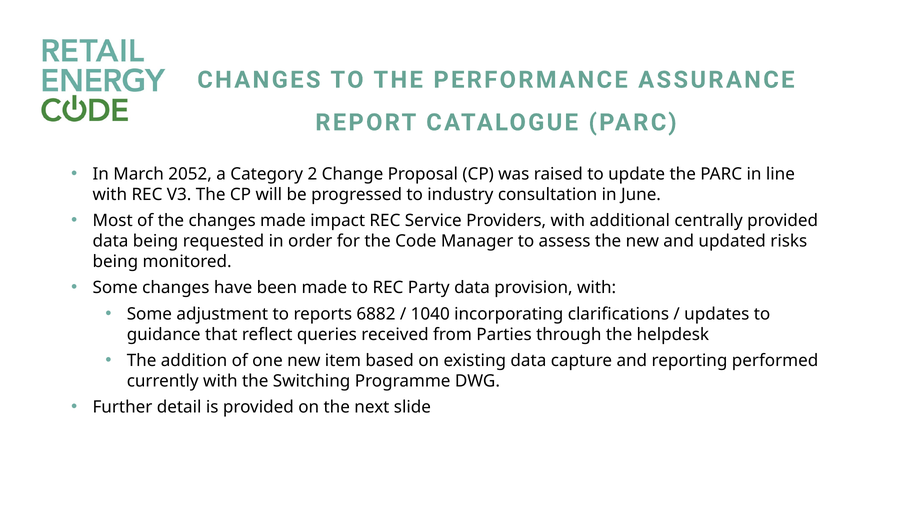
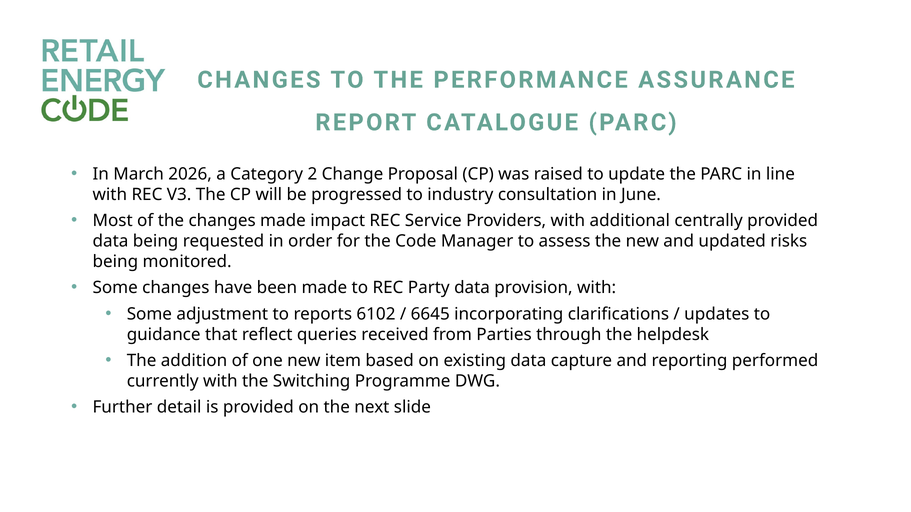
2052: 2052 -> 2026
6882: 6882 -> 6102
1040: 1040 -> 6645
